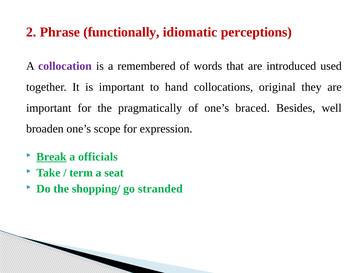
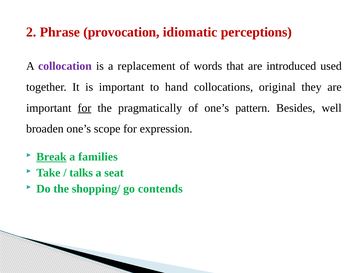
functionally: functionally -> provocation
remembered: remembered -> replacement
for at (84, 108) underline: none -> present
braced: braced -> pattern
officials: officials -> families
term: term -> talks
stranded: stranded -> contends
